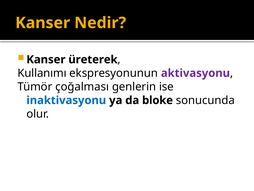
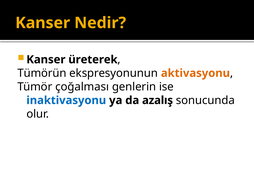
Kullanımı: Kullanımı -> Tümörün
aktivasyonu colour: purple -> orange
bloke: bloke -> azalış
